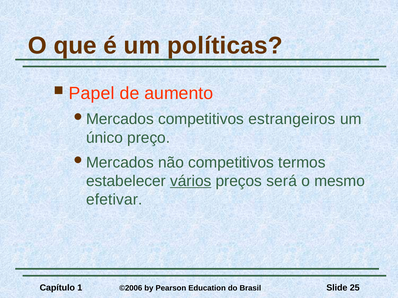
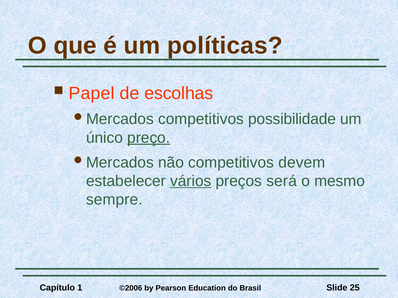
aumento: aumento -> escolhas
estrangeiros: estrangeiros -> possibilidade
preço underline: none -> present
termos: termos -> devem
efetivar: efetivar -> sempre
